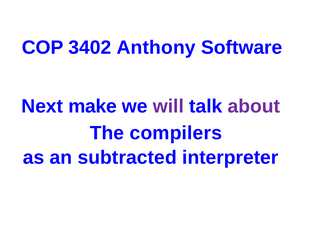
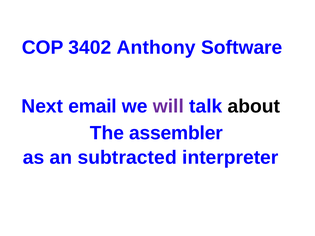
make: make -> email
about colour: purple -> black
compilers: compilers -> assembler
